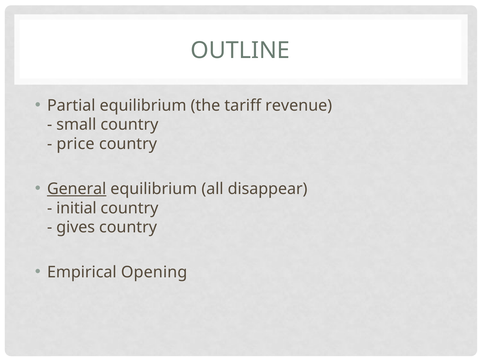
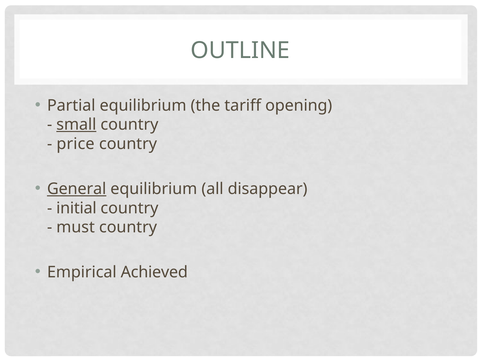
revenue: revenue -> opening
small underline: none -> present
gives: gives -> must
Opening: Opening -> Achieved
